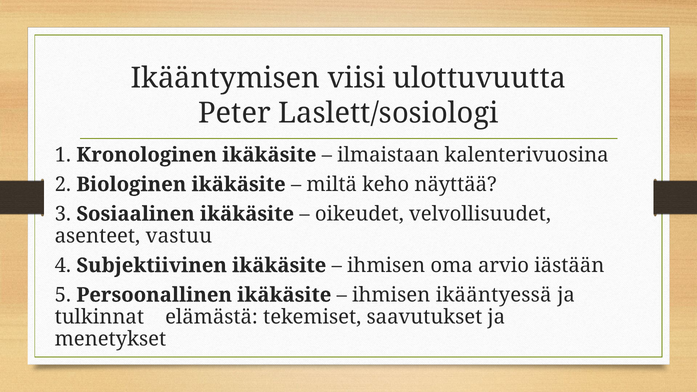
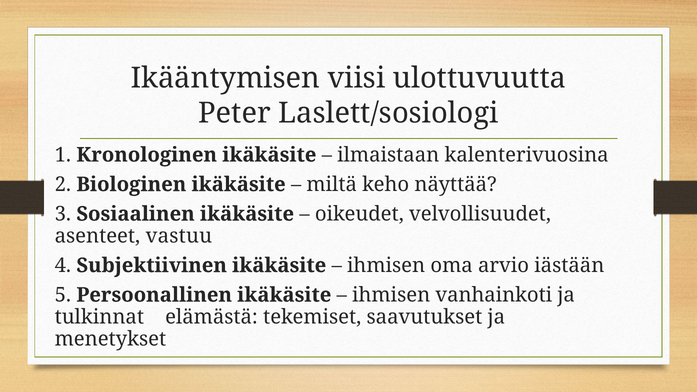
ikääntyessä: ikääntyessä -> vanhainkoti
